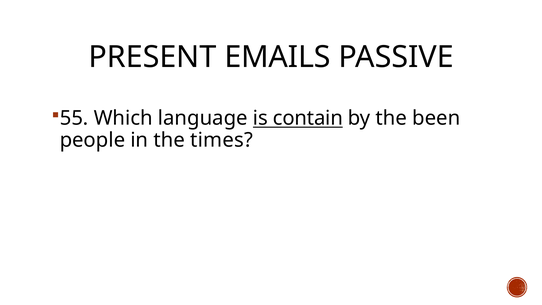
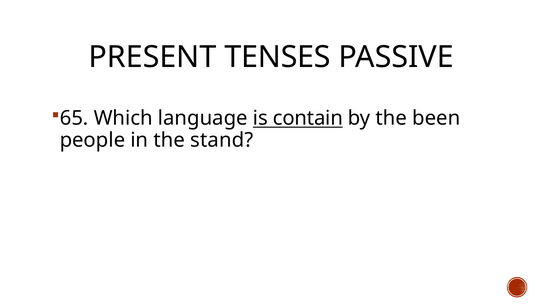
EMAILS: EMAILS -> TENSES
55: 55 -> 65
times: times -> stand
